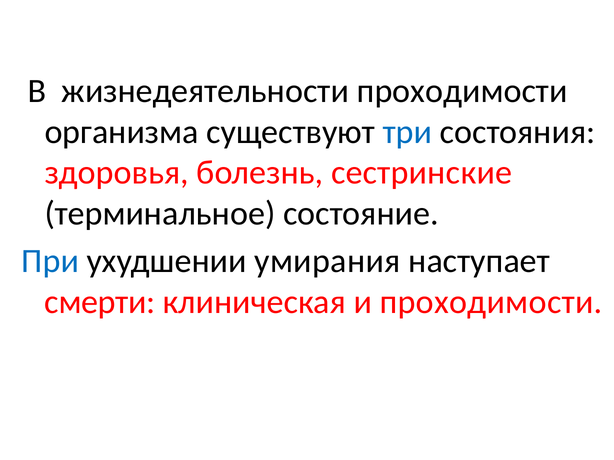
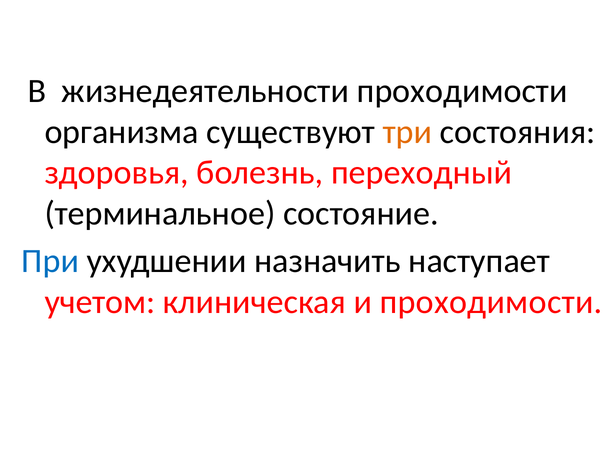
три colour: blue -> orange
сестринские: сестринские -> переходный
умирания: умирания -> назначить
смерти: смерти -> учетом
